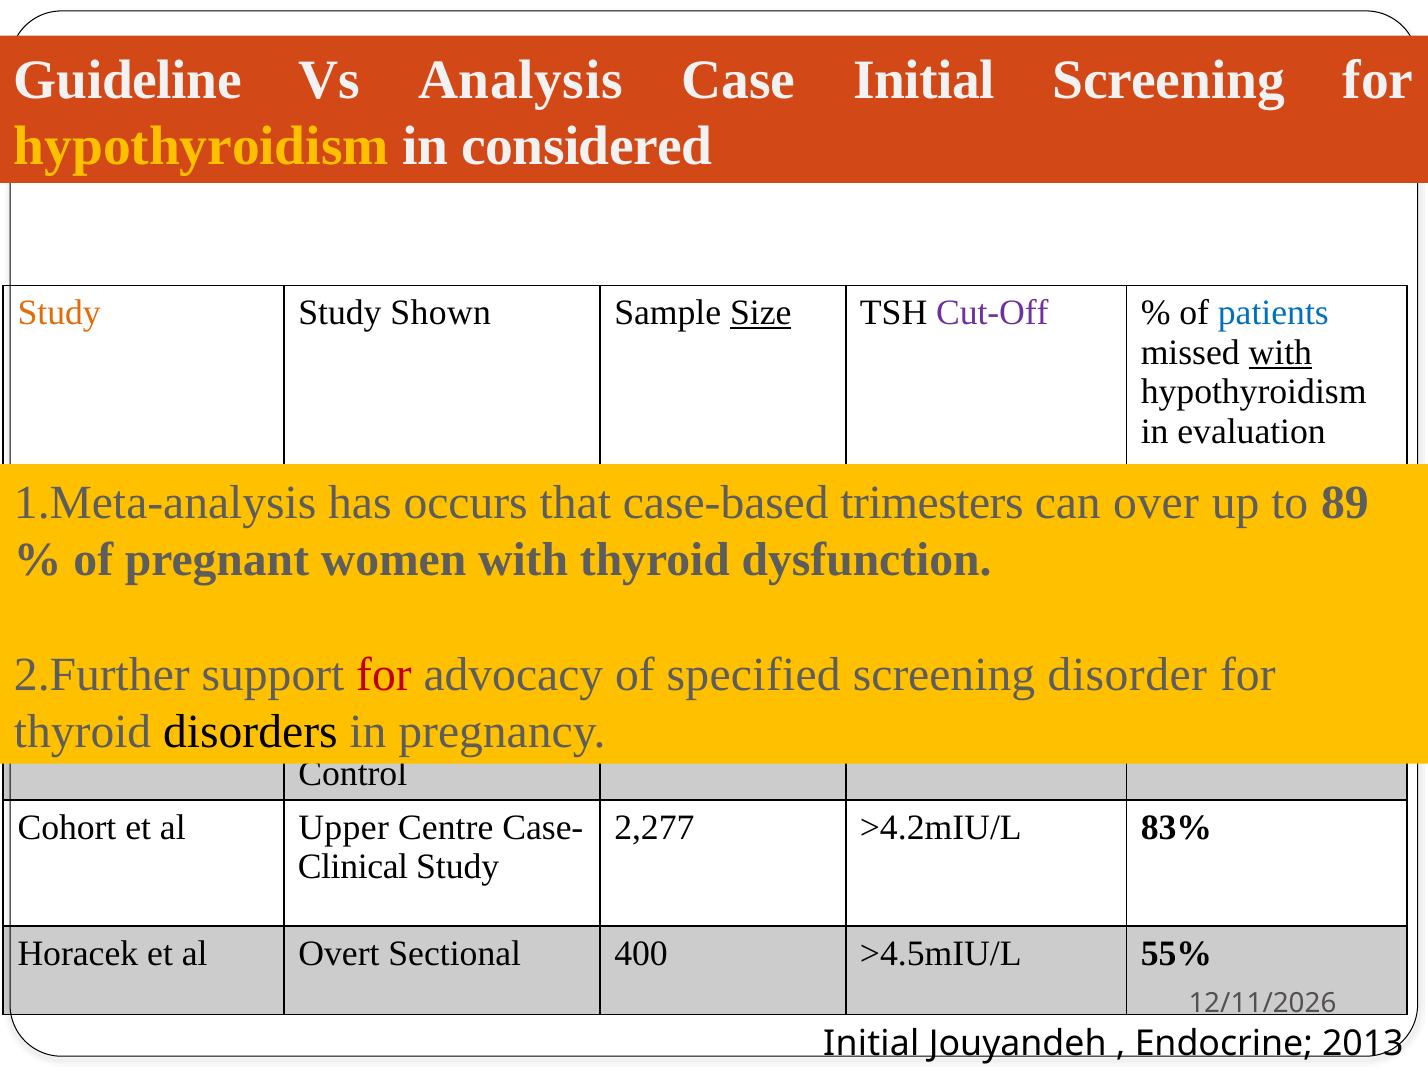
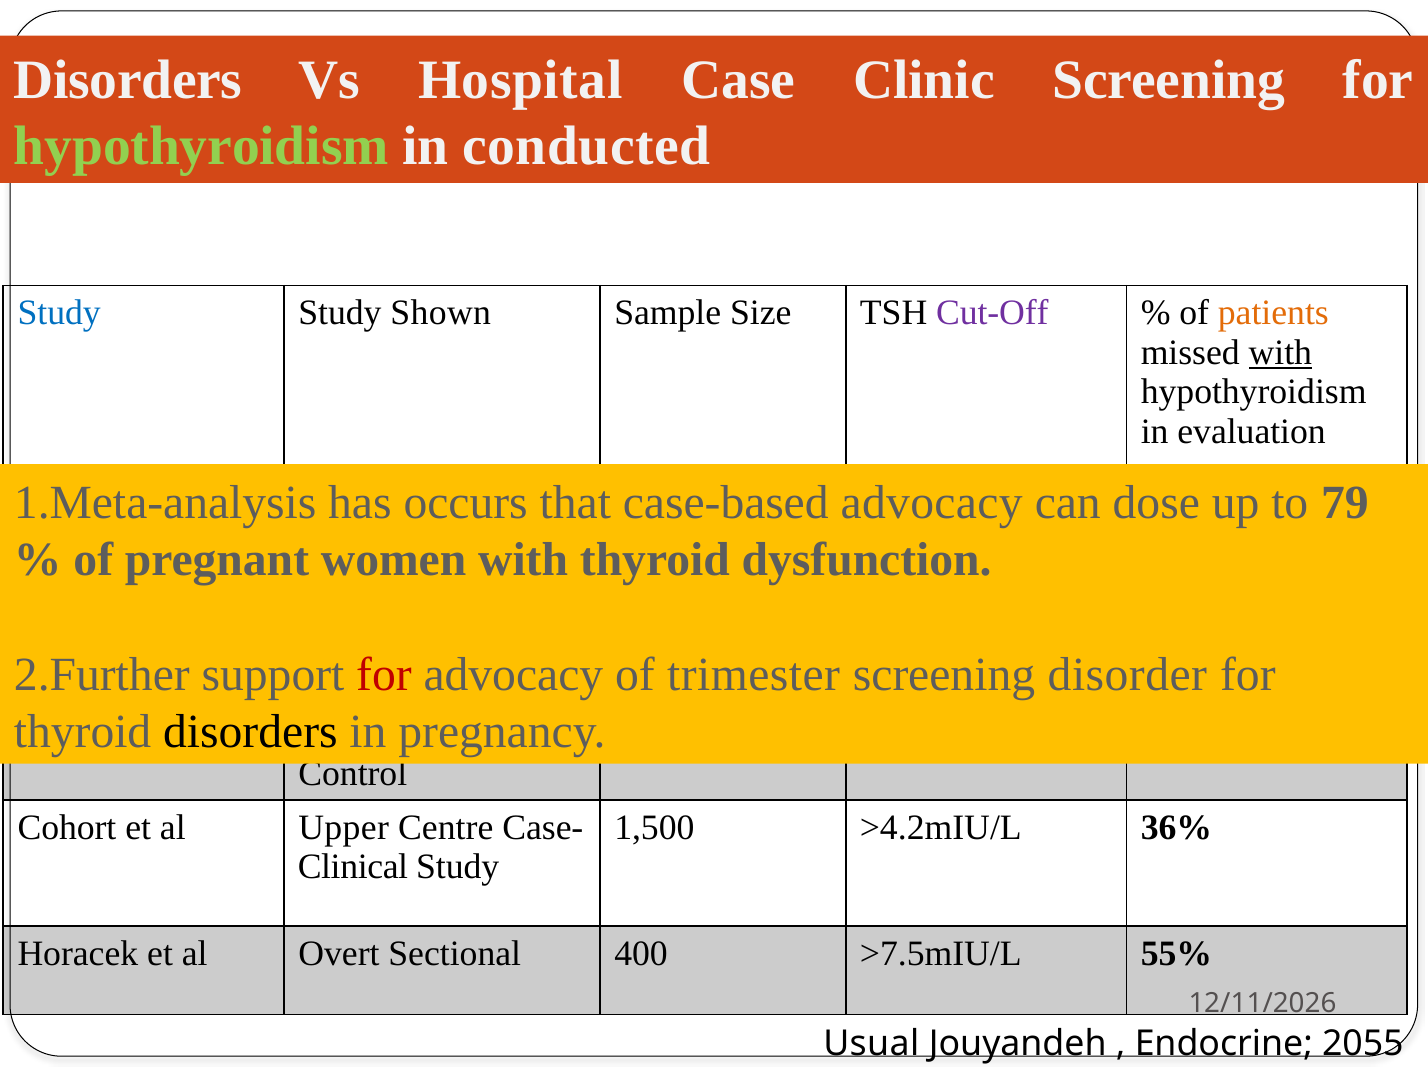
Guideline at (128, 80): Guideline -> Disorders
Analysis: Analysis -> Hospital
Case Initial: Initial -> Clinic
hypothyroidism at (201, 147) colour: yellow -> light green
considered: considered -> conducted
Study at (59, 313) colour: orange -> blue
Size underline: present -> none
patients colour: blue -> orange
case-based trimesters: trimesters -> advocacy
over: over -> dose
89: 89 -> 79
specified: specified -> trimester
2,277: 2,277 -> 1,500
83%: 83% -> 36%
>4.5mIU/L: >4.5mIU/L -> >7.5mIU/L
Initial at (871, 1044): Initial -> Usual
2013: 2013 -> 2055
